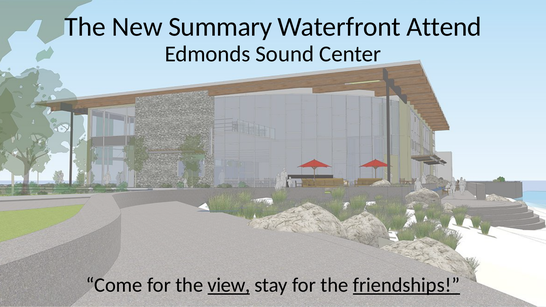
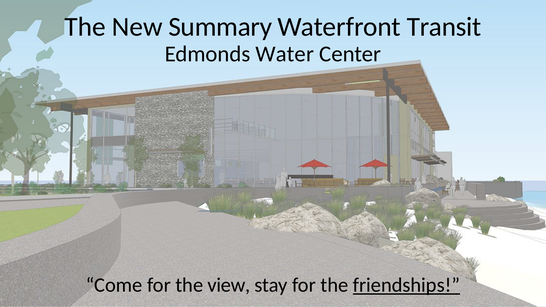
Attend: Attend -> Transit
Sound: Sound -> Water
view underline: present -> none
